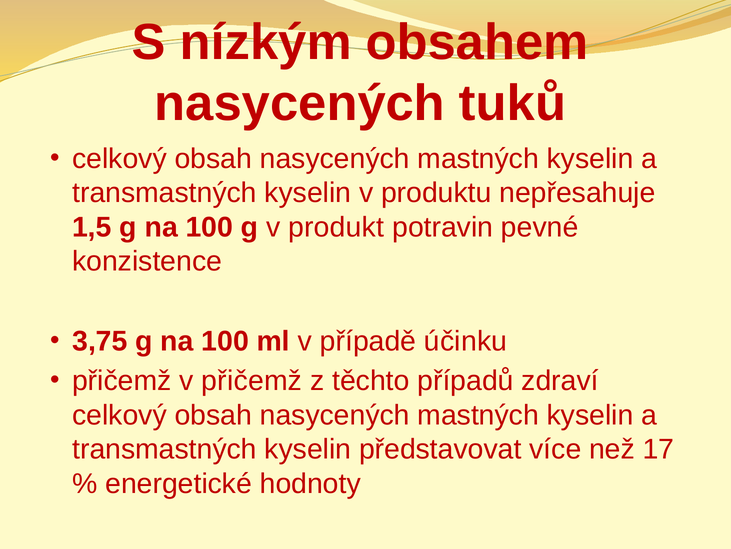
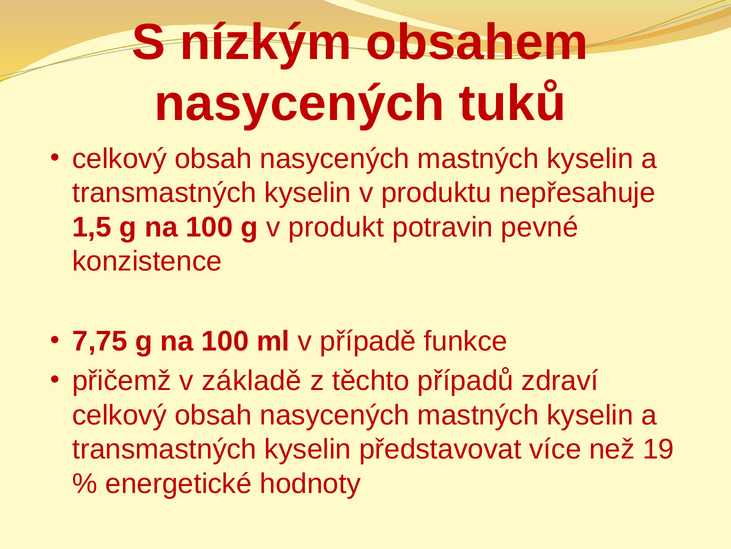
3,75: 3,75 -> 7,75
účinku: účinku -> funkce
v přičemž: přičemž -> základě
17: 17 -> 19
